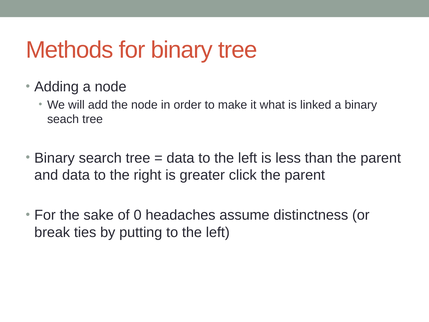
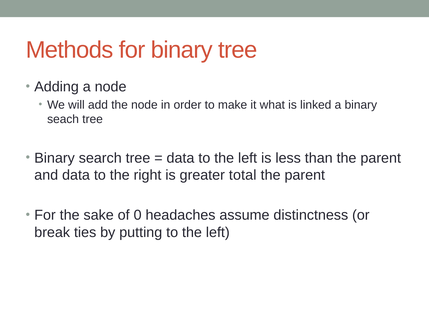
click: click -> total
